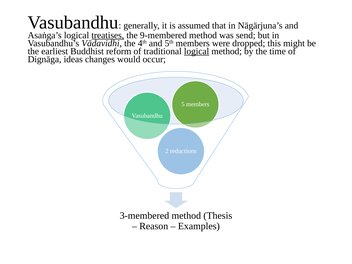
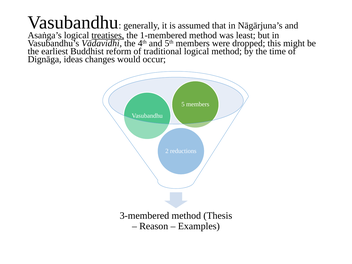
9-membered: 9-membered -> 1-membered
send: send -> least
logical at (197, 51) underline: present -> none
